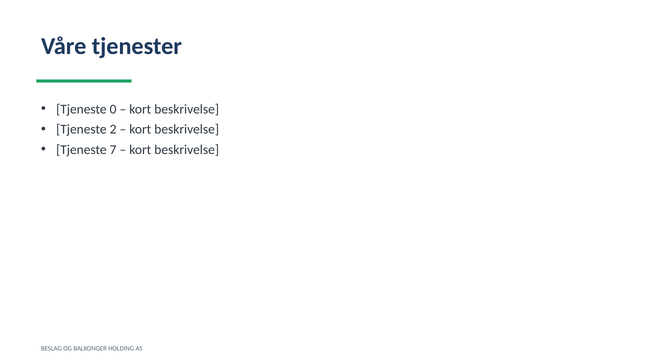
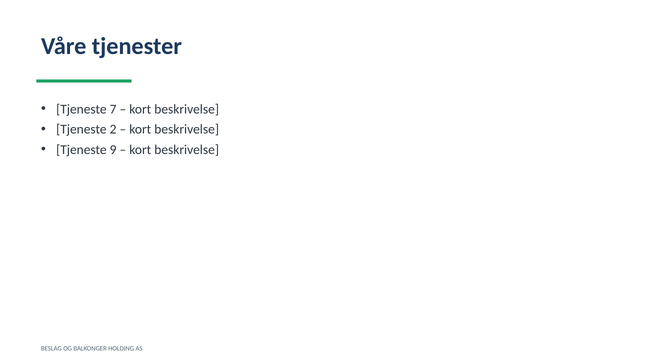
0: 0 -> 7
7: 7 -> 9
